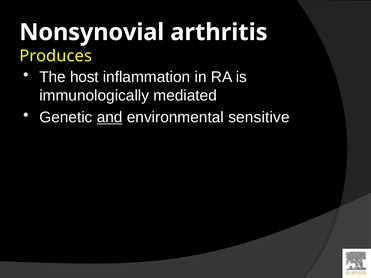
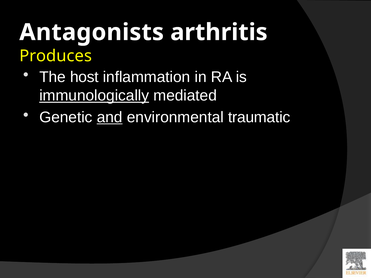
Nonsynovial: Nonsynovial -> Antagonists
immunologically underline: none -> present
sensitive: sensitive -> traumatic
